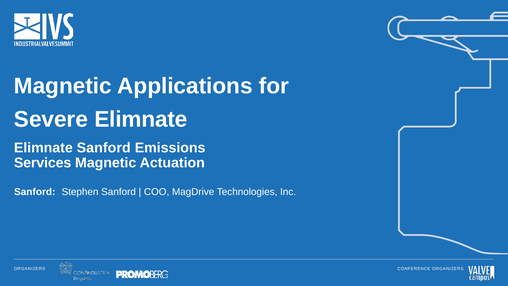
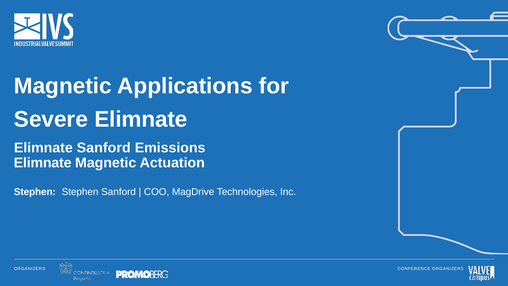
Services at (43, 163): Services -> Elimnate
Sanford at (35, 192): Sanford -> Stephen
